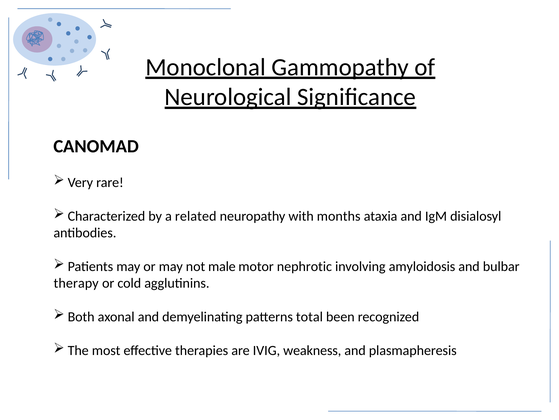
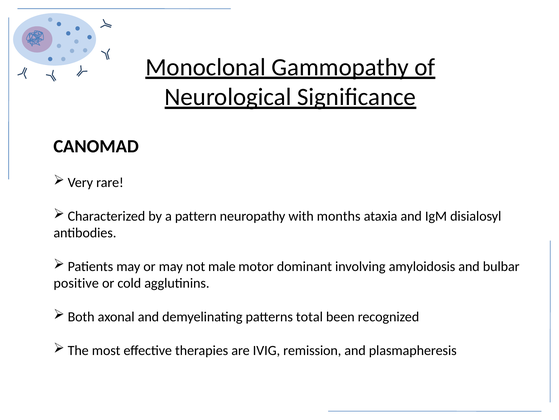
related: related -> pattern
nephrotic: nephrotic -> dominant
therapy: therapy -> positive
weakness: weakness -> remission
